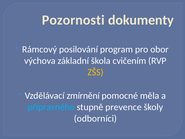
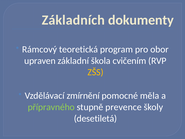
Pozornosti: Pozornosti -> Základních
posilování: posilování -> teoretická
výchova: výchova -> upraven
přípravného colour: light blue -> light green
odborníci: odborníci -> desetiletá
